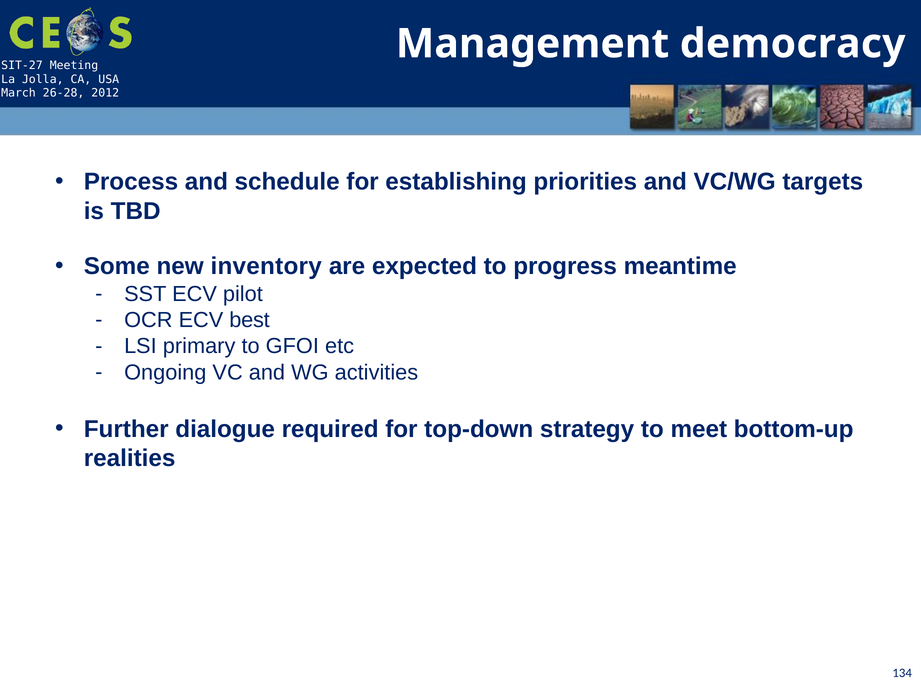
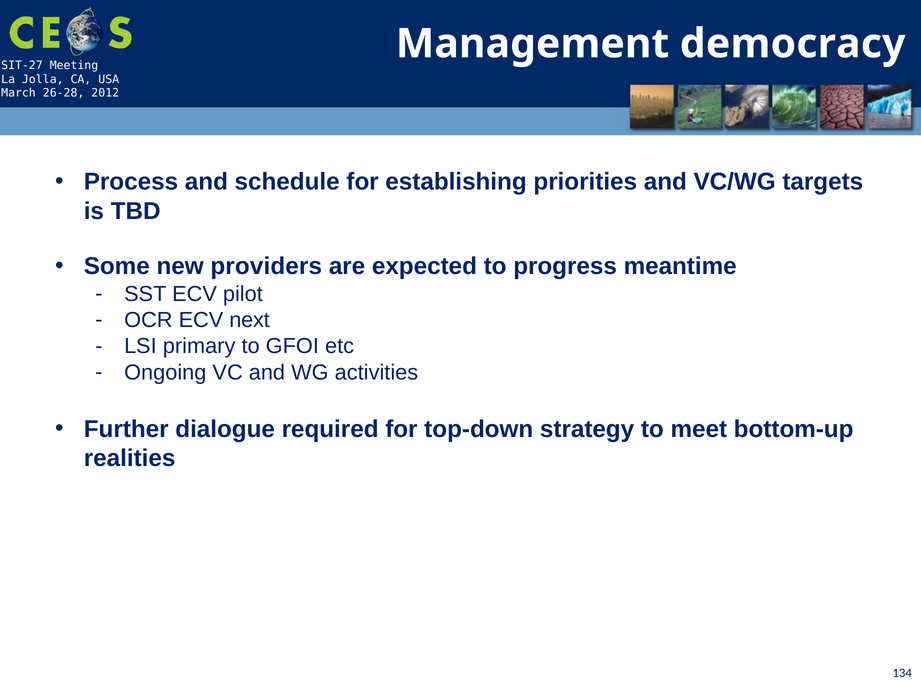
inventory: inventory -> providers
best: best -> next
